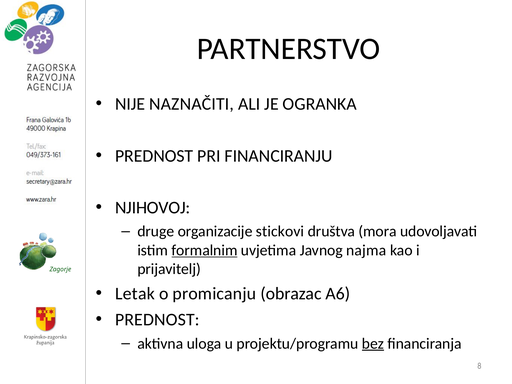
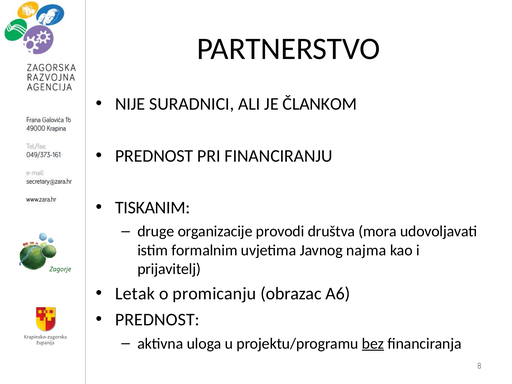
NAZNAČITI: NAZNAČITI -> SURADNICI
OGRANKA: OGRANKA -> ČLANKOM
NJIHOVOJ: NJIHOVOJ -> TISKANIM
stickovi: stickovi -> provodi
formalnim underline: present -> none
